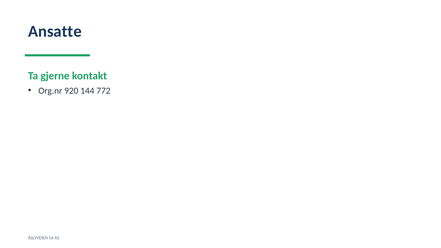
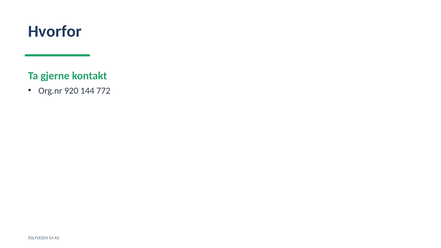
Ansatte: Ansatte -> Hvorfor
